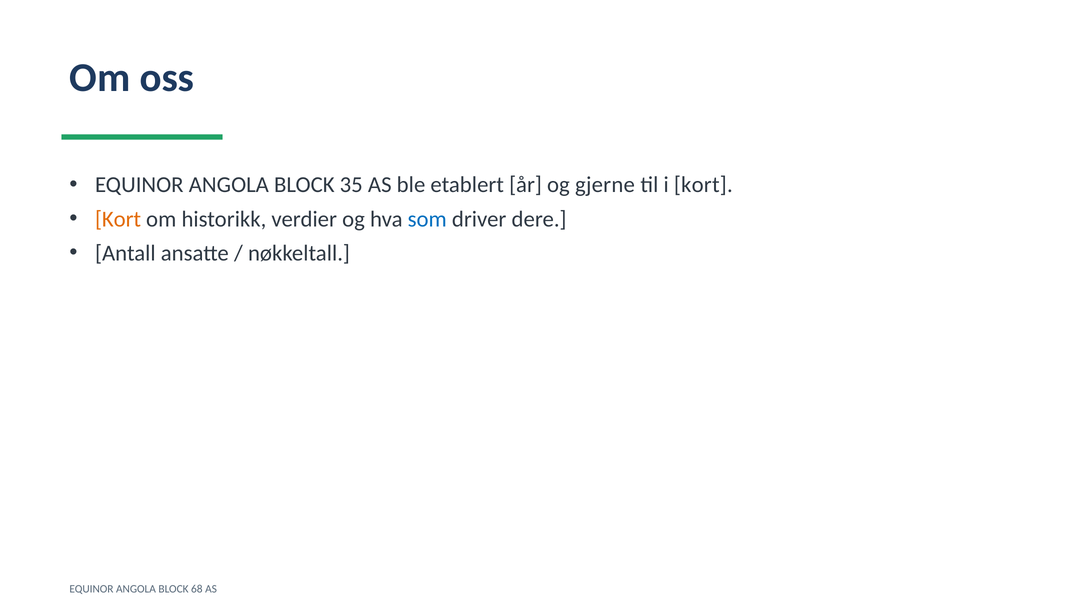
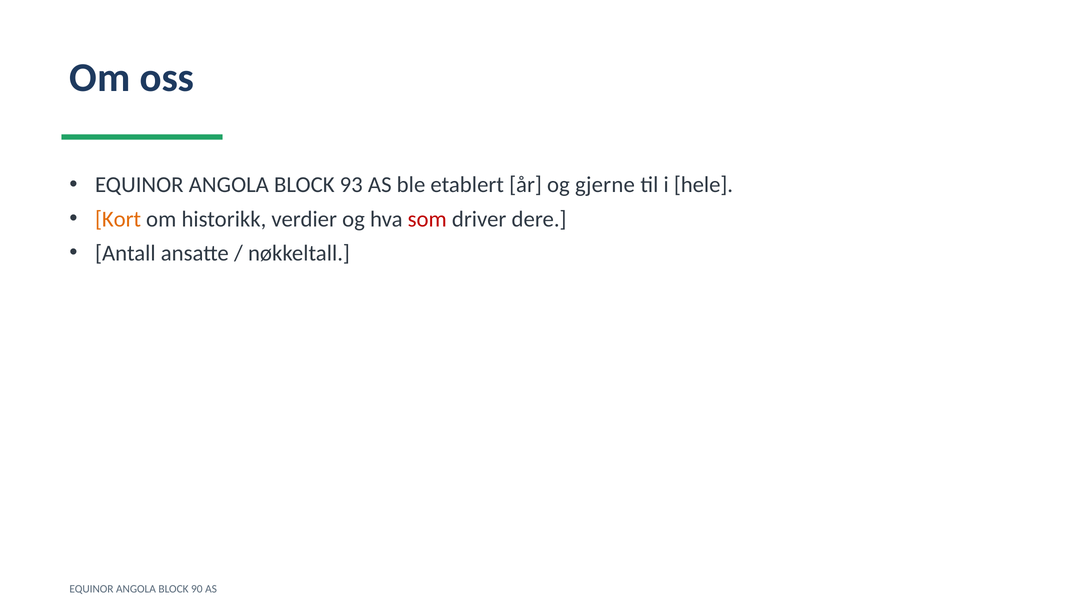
35: 35 -> 93
i kort: kort -> hele
som colour: blue -> red
68: 68 -> 90
